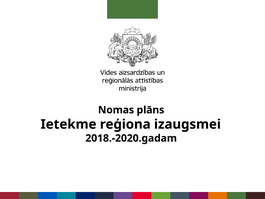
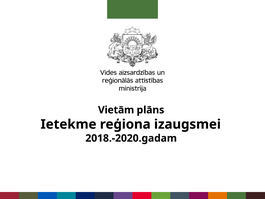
Nomas: Nomas -> Vietām
